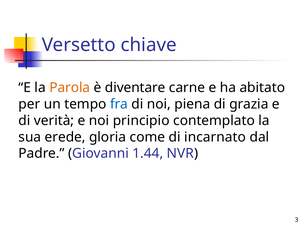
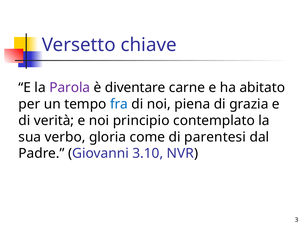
Parola colour: orange -> purple
erede: erede -> verbo
incarnato: incarnato -> parentesi
1.44: 1.44 -> 3.10
